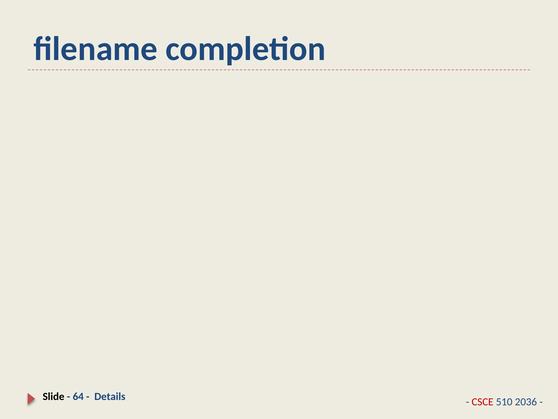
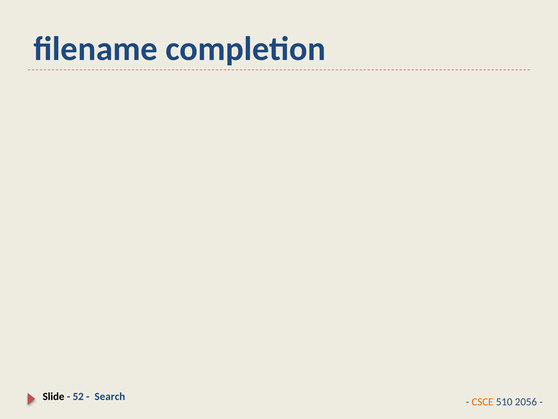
64: 64 -> 52
Details: Details -> Search
CSCE colour: red -> orange
2036: 2036 -> 2056
